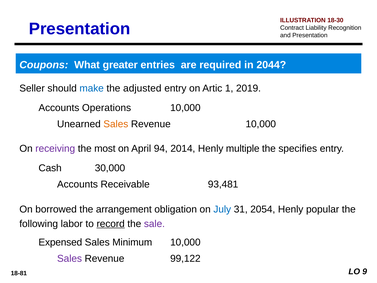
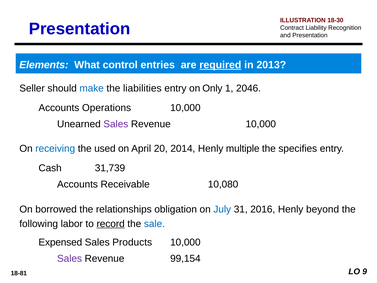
Coupons: Coupons -> Elements
greater: greater -> control
required underline: none -> present
2044: 2044 -> 2013
adjusted: adjusted -> liabilities
Artic: Artic -> Only
2019: 2019 -> 2046
Sales at (116, 124) colour: orange -> purple
receiving colour: purple -> blue
most: most -> used
94: 94 -> 20
30,000: 30,000 -> 31,739
93,481: 93,481 -> 10,080
arrangement: arrangement -> relationships
2054: 2054 -> 2016
popular: popular -> beyond
sale colour: purple -> blue
Minimum: Minimum -> Products
99,122: 99,122 -> 99,154
